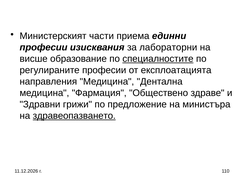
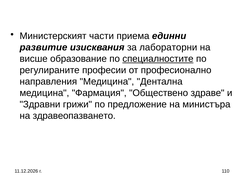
професии at (44, 47): професии -> развитие
експлоатацията: експлоатацията -> професионално
здравеопазването underline: present -> none
